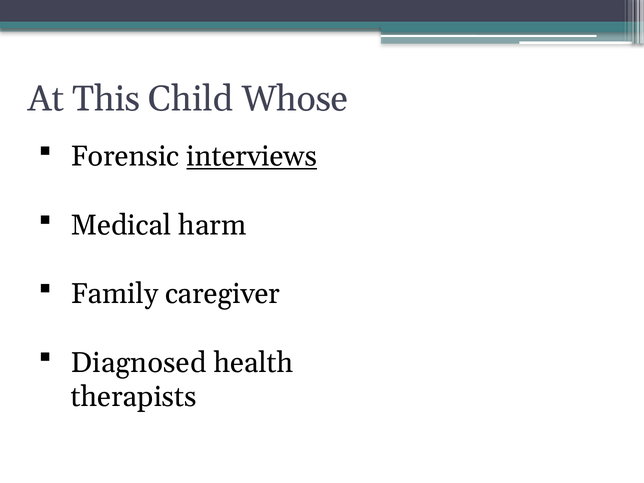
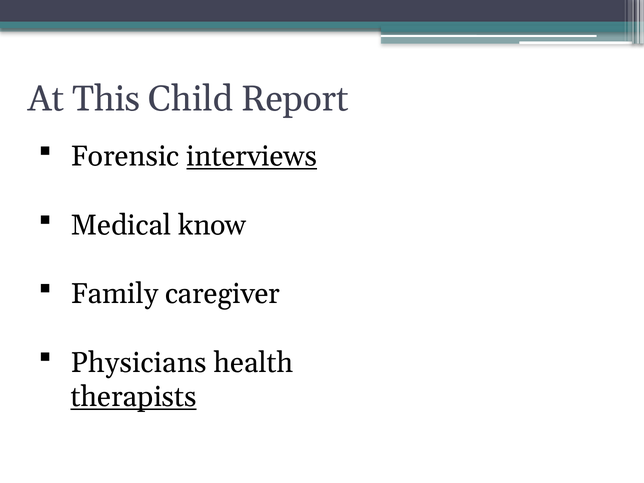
Whose: Whose -> Report
harm: harm -> know
Diagnosed: Diagnosed -> Physicians
therapists underline: none -> present
